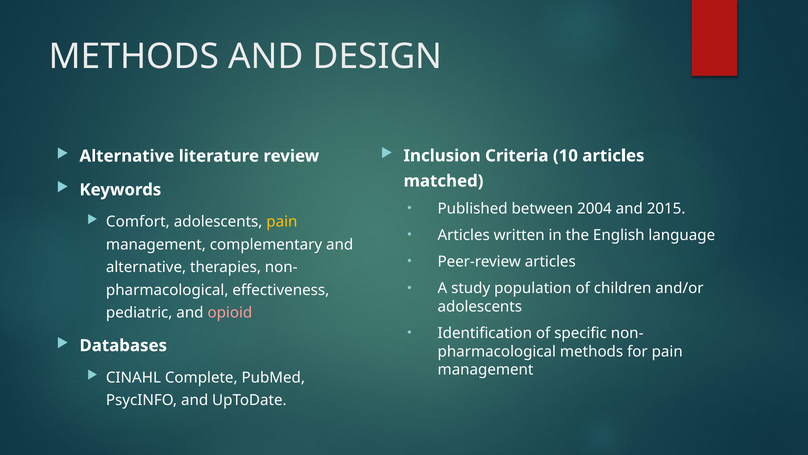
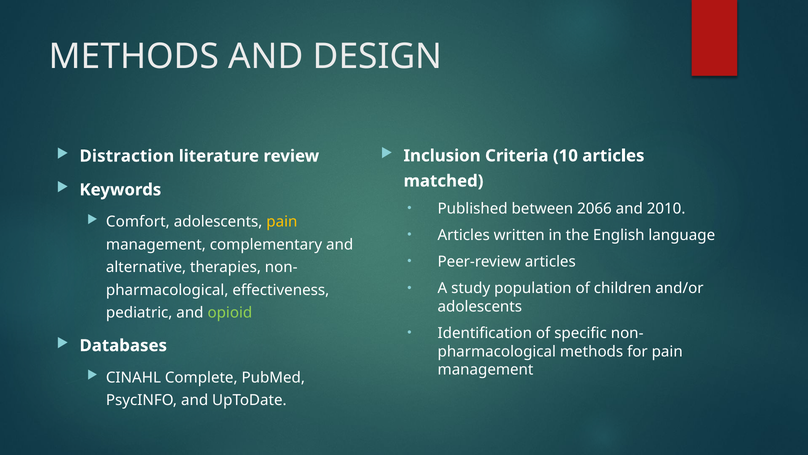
Alternative at (127, 156): Alternative -> Distraction
2004: 2004 -> 2066
2015: 2015 -> 2010
opioid colour: pink -> light green
